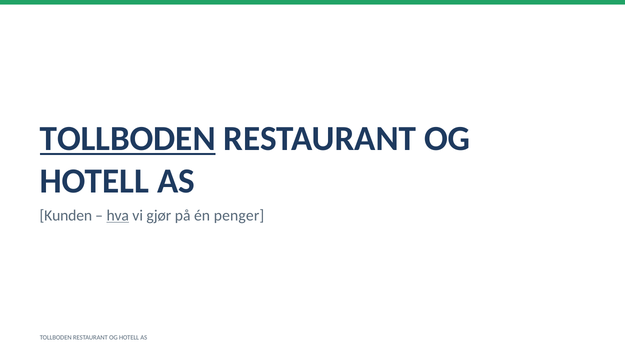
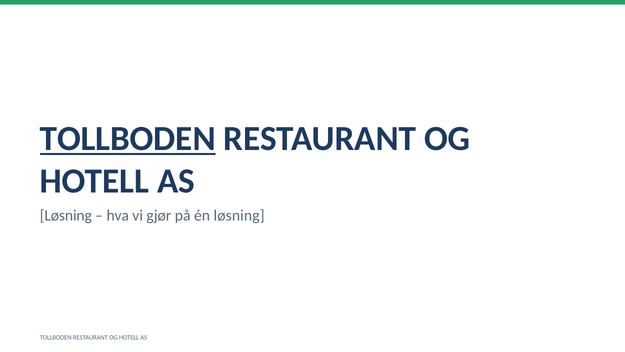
Kunden at (66, 215): Kunden -> Løsning
hva underline: present -> none
én penger: penger -> løsning
